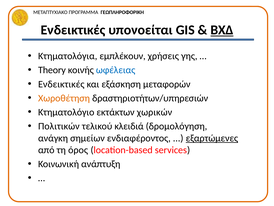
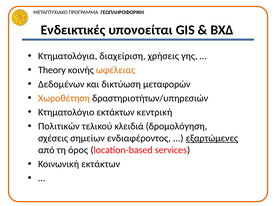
ΒΧΔ underline: present -> none
εμπλέκουν: εμπλέκουν -> διαχείριση
ωφέλειας colour: blue -> orange
Ενδεικτικές at (61, 84): Ενδεικτικές -> Δεδομένων
εξάσκηση: εξάσκηση -> δικτύωση
χωρικών: χωρικών -> κεντρική
ανάγκη: ανάγκη -> σχέσεις
Κοινωνική ανάπτυξη: ανάπτυξη -> εκτάκτων
